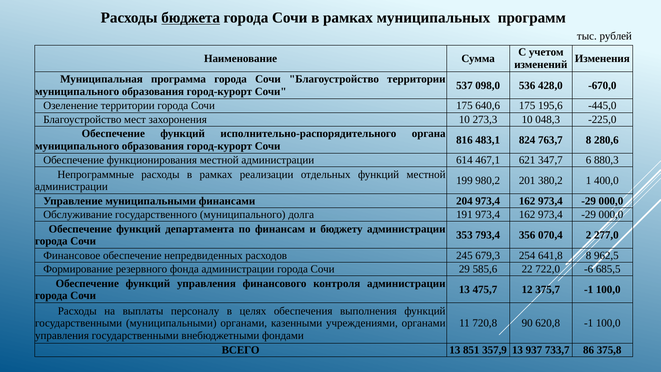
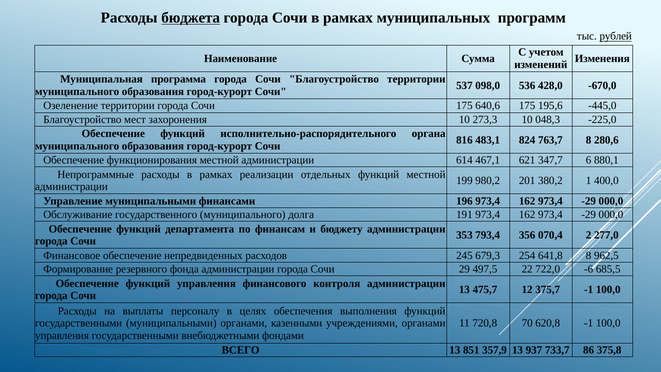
рублей underline: none -> present
880,3: 880,3 -> 880,1
204: 204 -> 196
585,6: 585,6 -> 497,5
90: 90 -> 70
